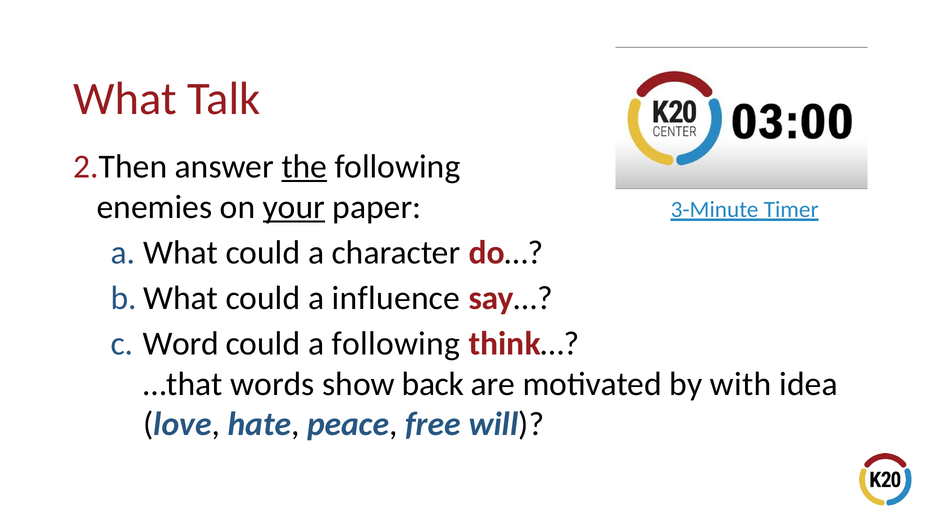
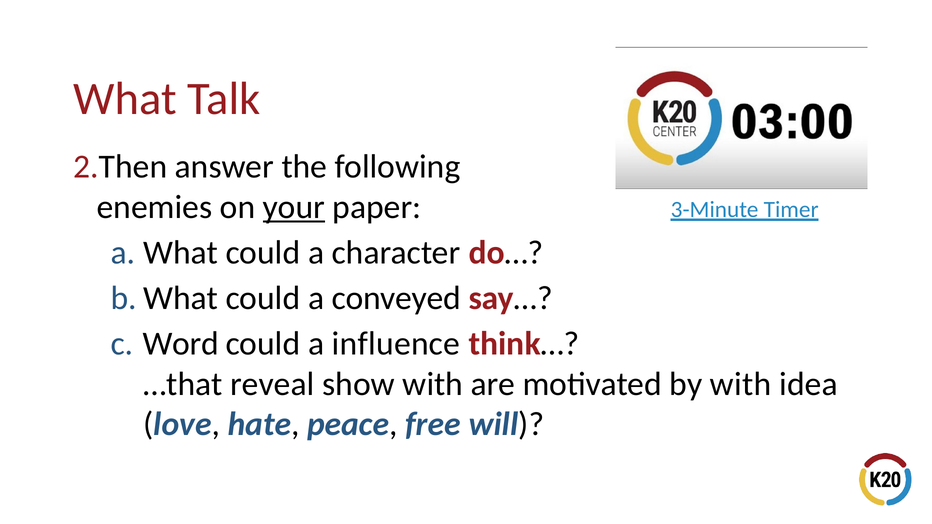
the underline: present -> none
influence: influence -> conveyed
a following: following -> influence
words: words -> reveal
show back: back -> with
